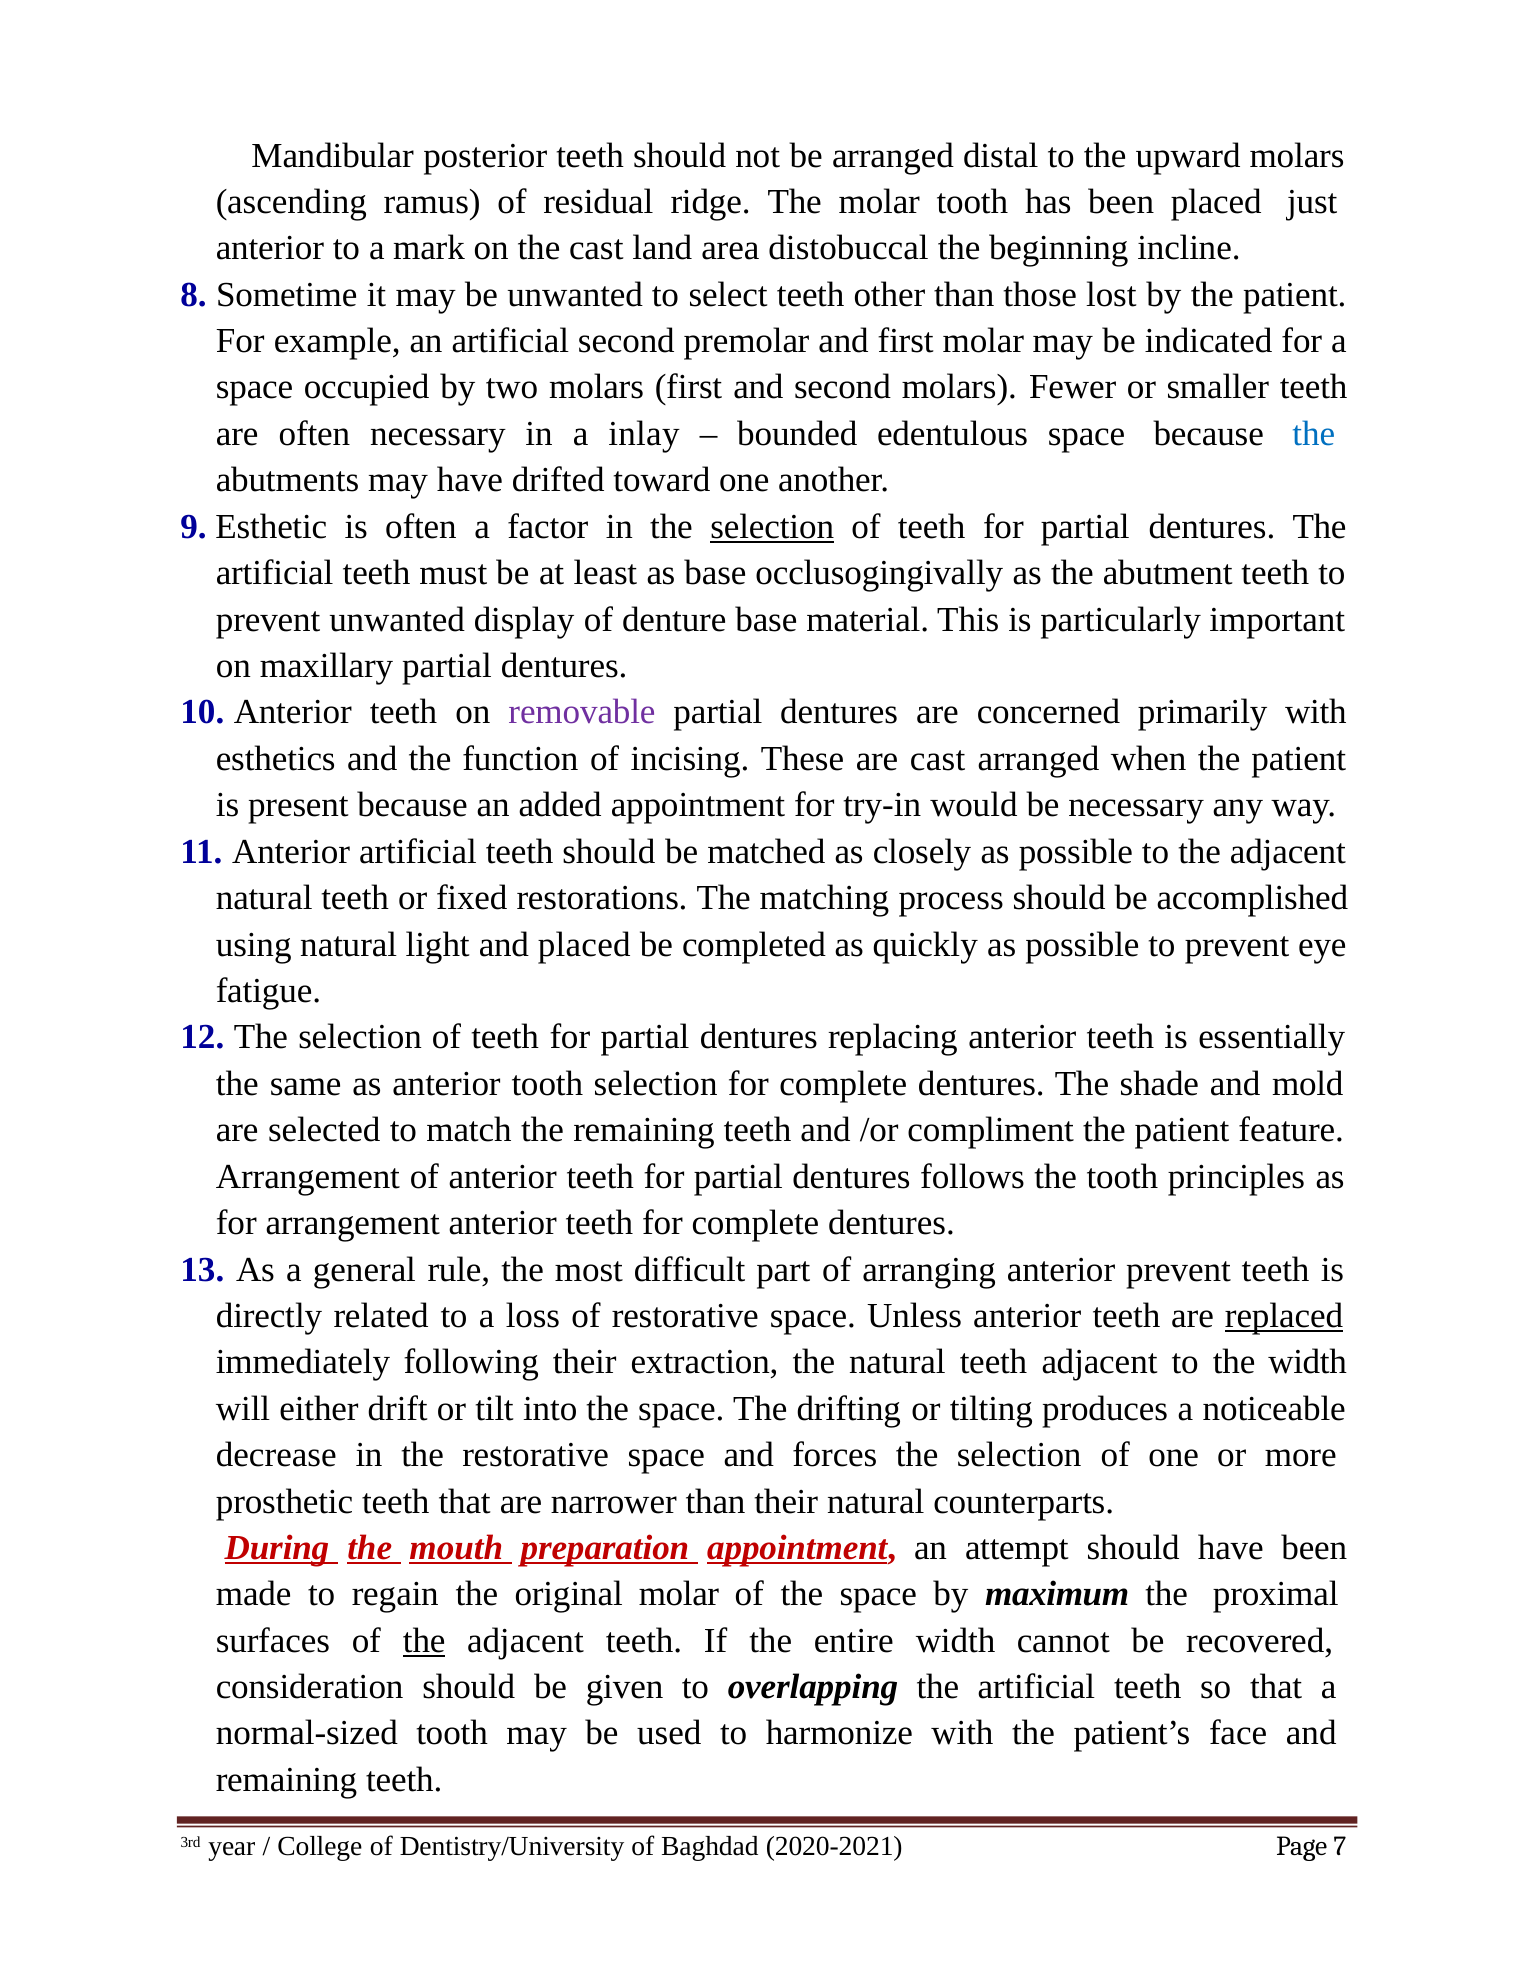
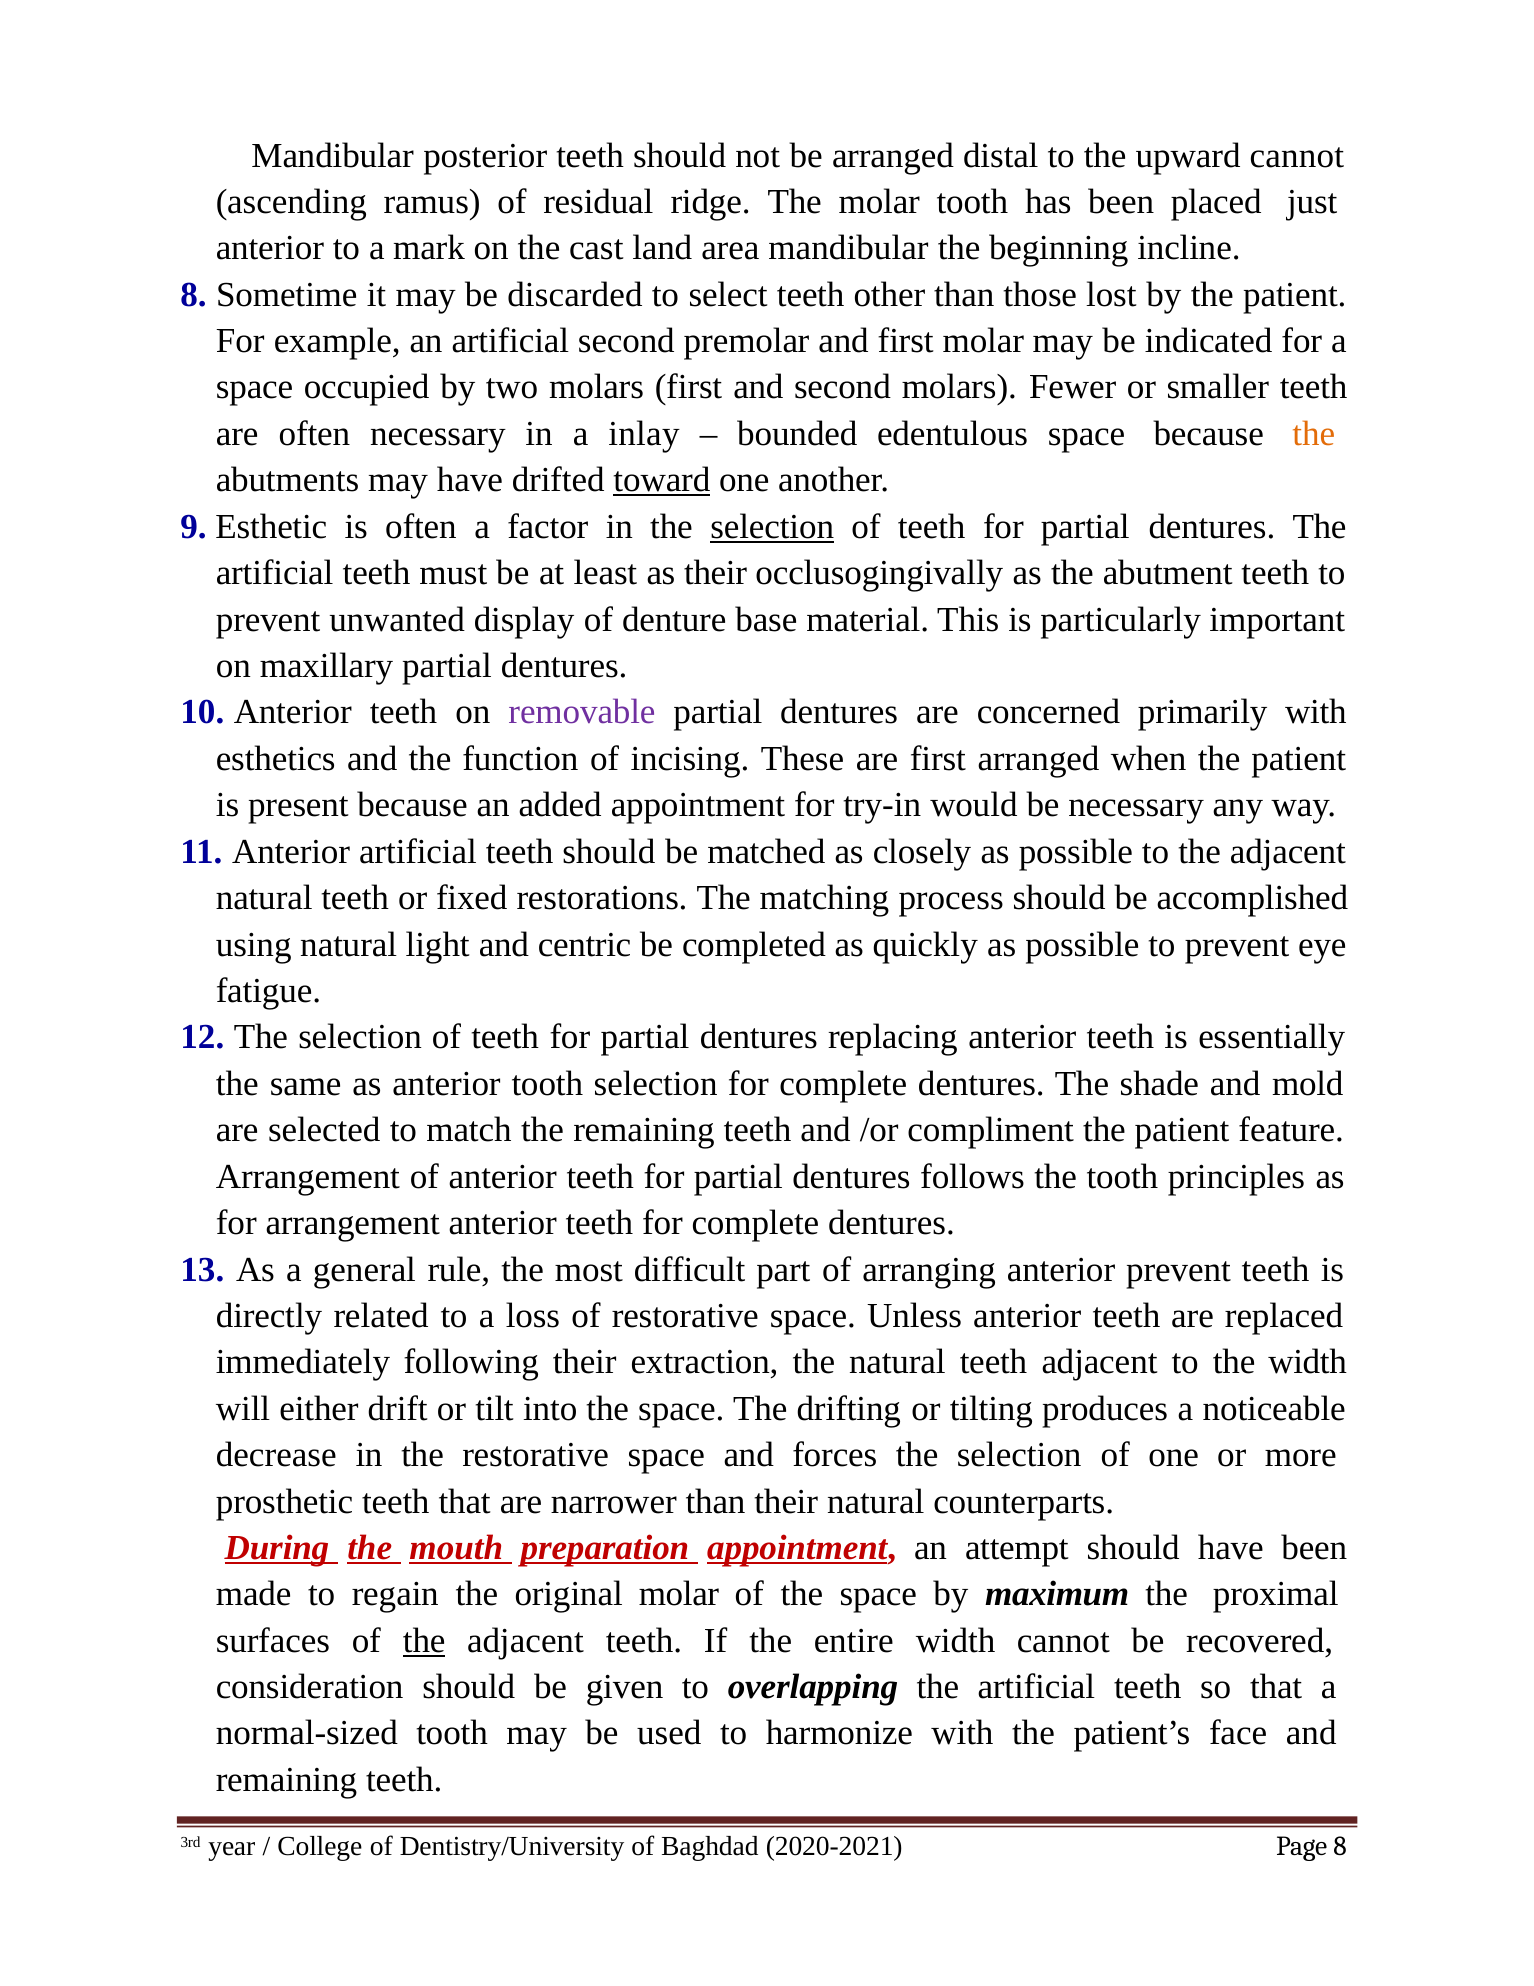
upward molars: molars -> cannot
area distobuccal: distobuccal -> mandibular
be unwanted: unwanted -> discarded
the at (1314, 434) colour: blue -> orange
toward underline: none -> present
as base: base -> their
are cast: cast -> first
and placed: placed -> centric
replaced underline: present -> none
Page 7: 7 -> 8
